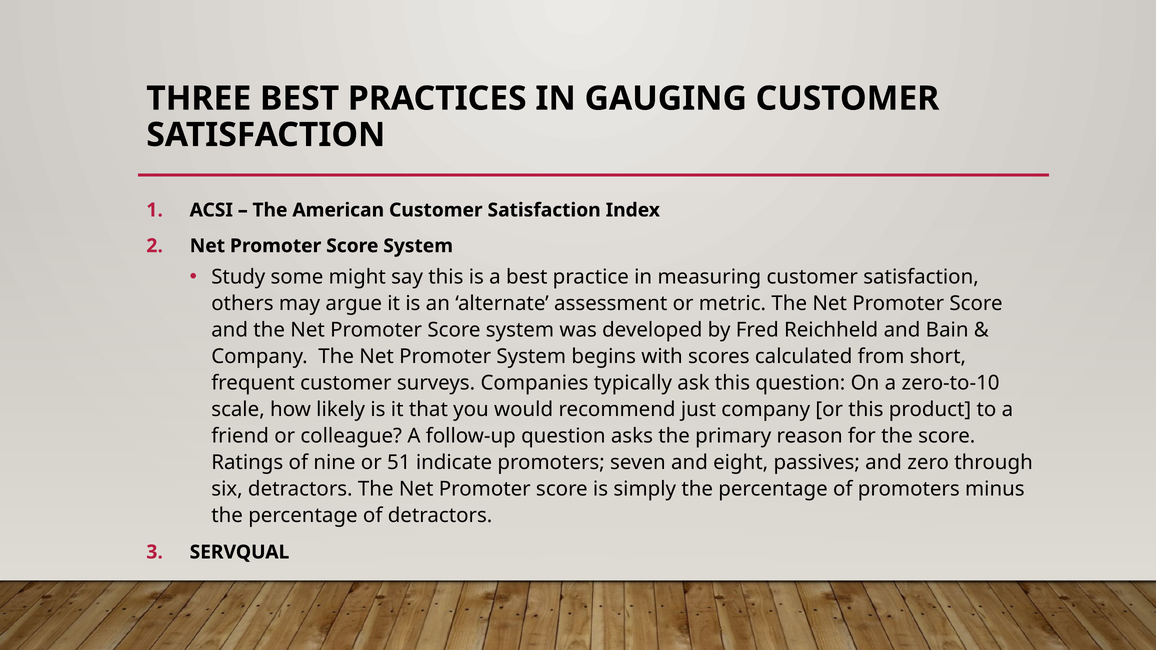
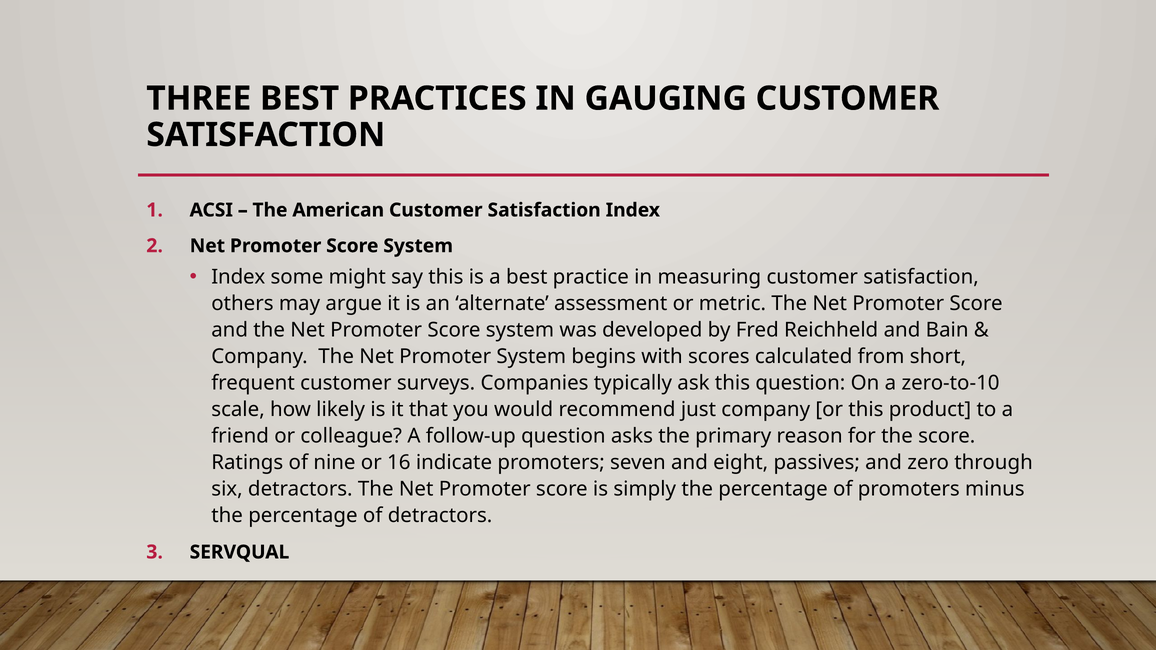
Study at (238, 277): Study -> Index
51: 51 -> 16
